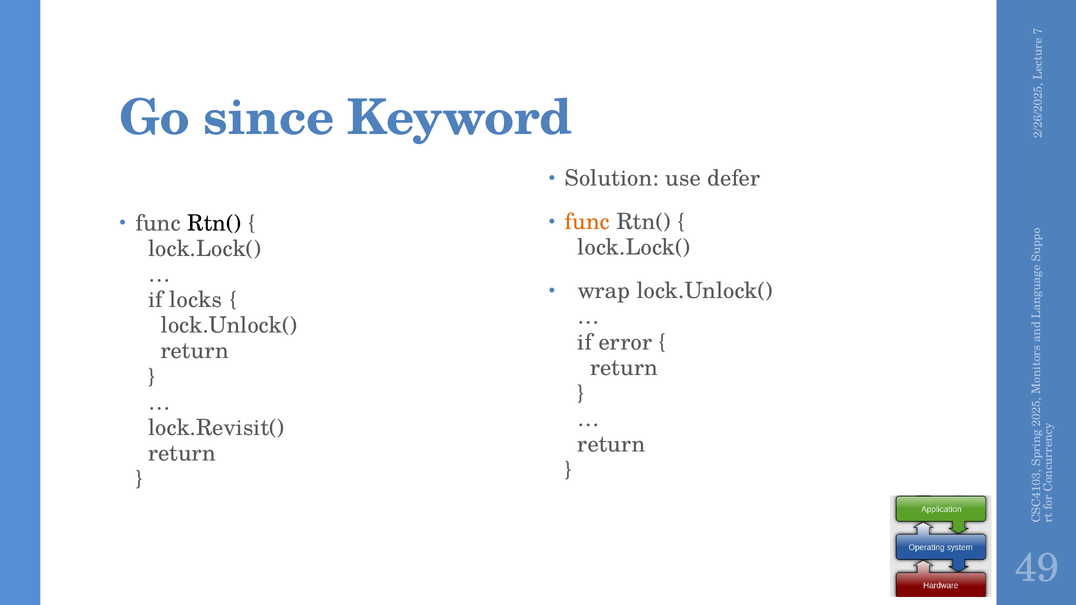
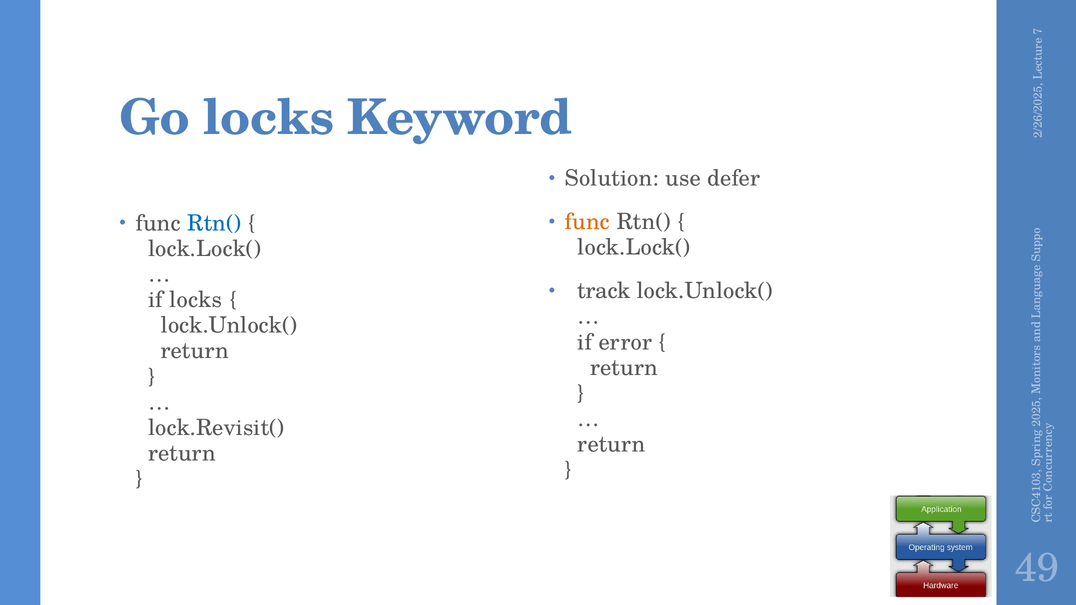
Go since: since -> locks
Rtn( at (214, 223) colour: black -> blue
wrap: wrap -> track
